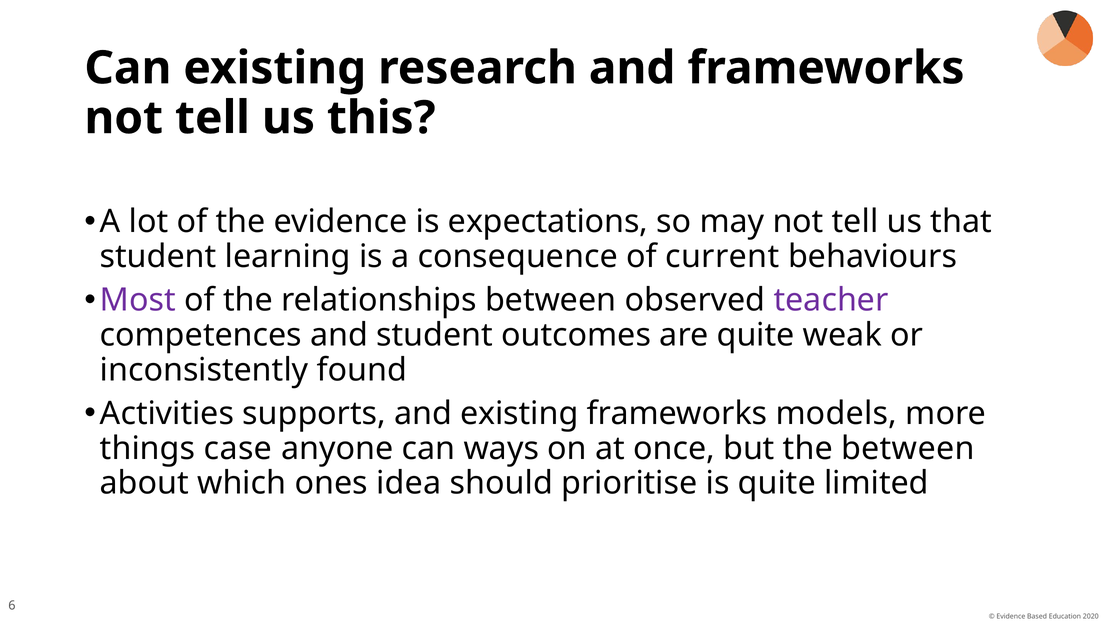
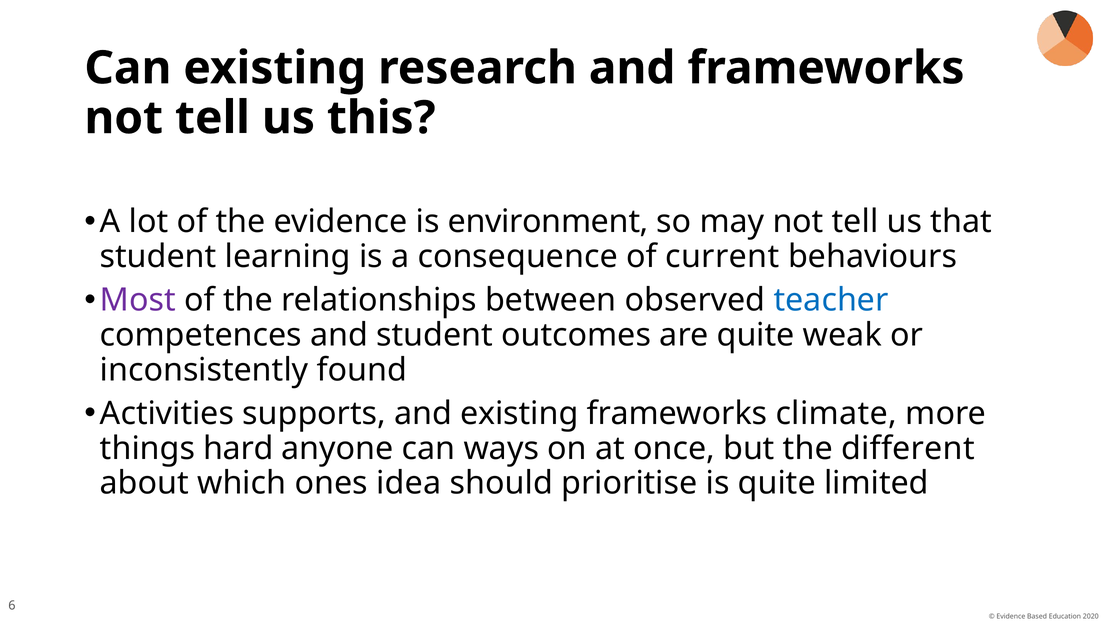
expectations: expectations -> environment
teacher colour: purple -> blue
models: models -> climate
case: case -> hard
the between: between -> different
